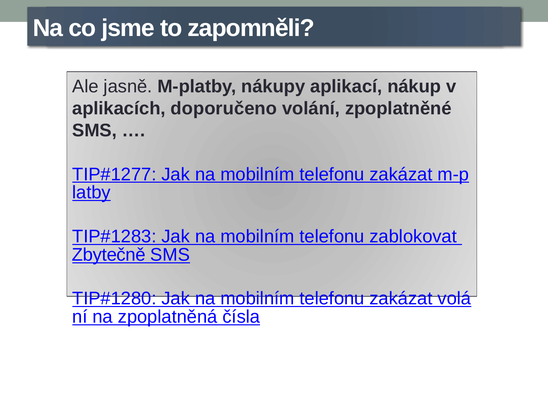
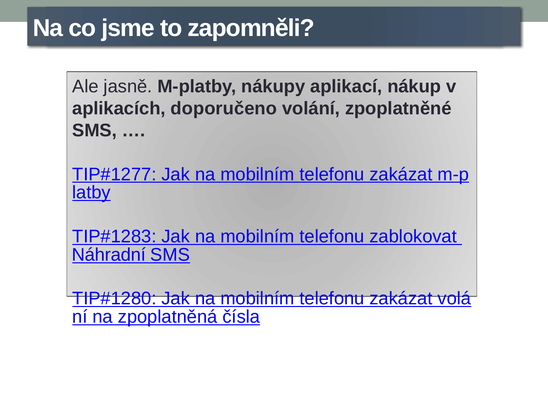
Zbytečně: Zbytečně -> Náhradní
